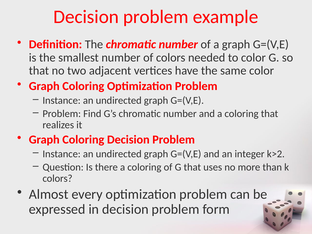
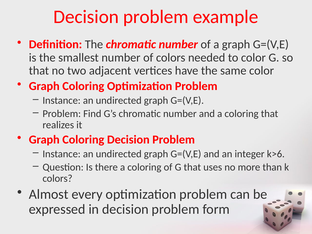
k>2: k>2 -> k>6
